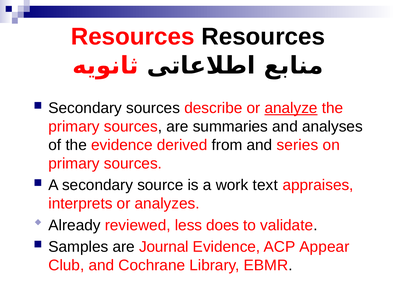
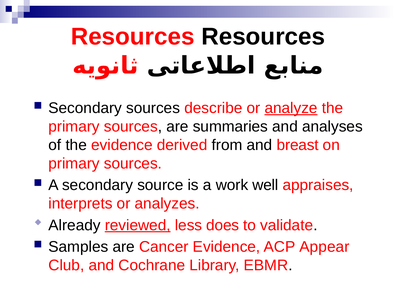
series: series -> breast
text: text -> well
reviewed underline: none -> present
Journal: Journal -> Cancer
